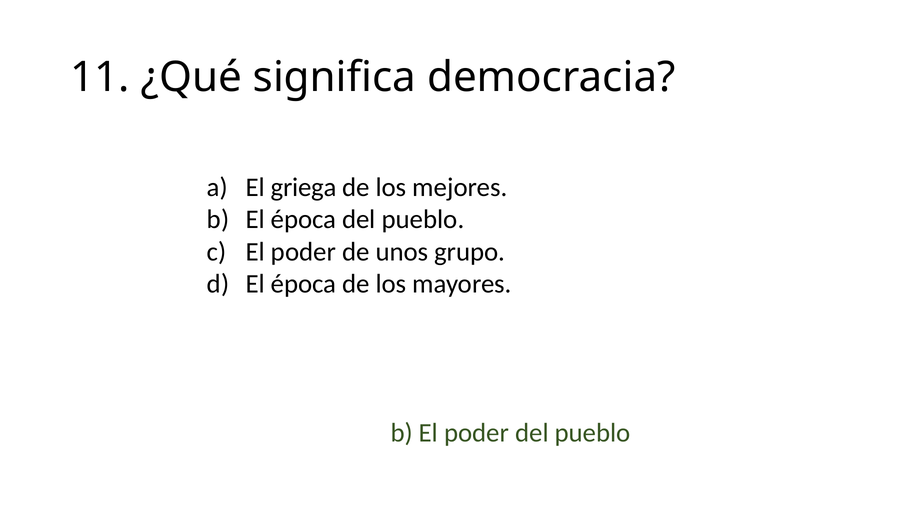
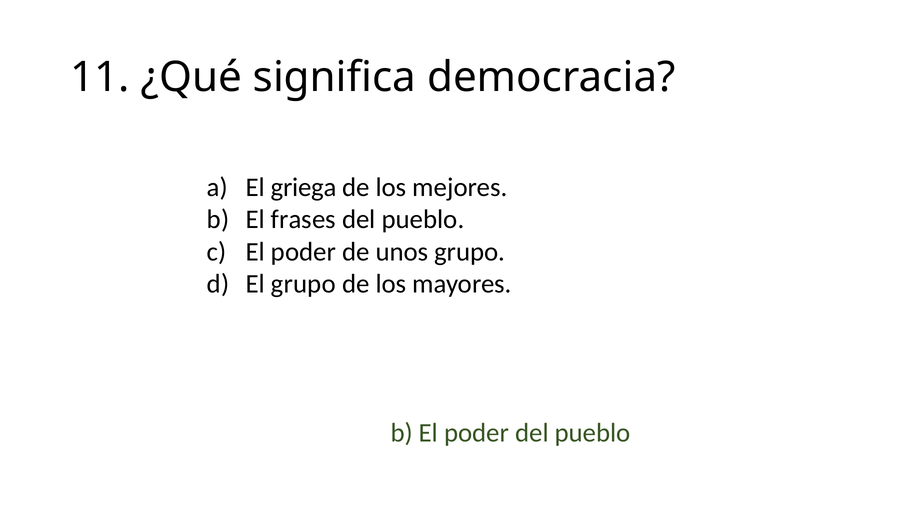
b El época: época -> frases
época at (304, 284): época -> grupo
